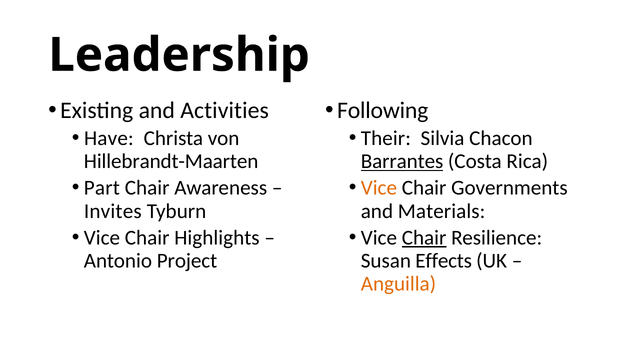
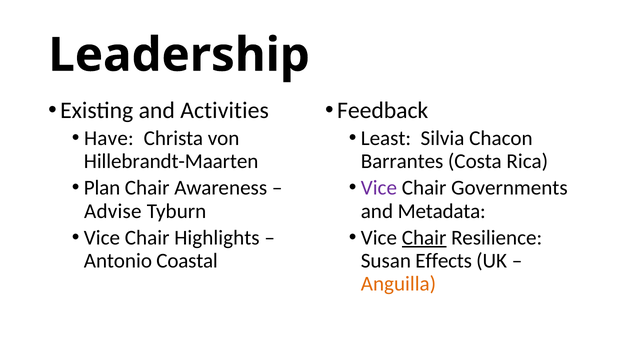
Following: Following -> Feedback
Their: Their -> Least
Barrantes underline: present -> none
Part: Part -> Plan
Vice at (379, 188) colour: orange -> purple
Invites: Invites -> Advise
Materials: Materials -> Metadata
Project: Project -> Coastal
